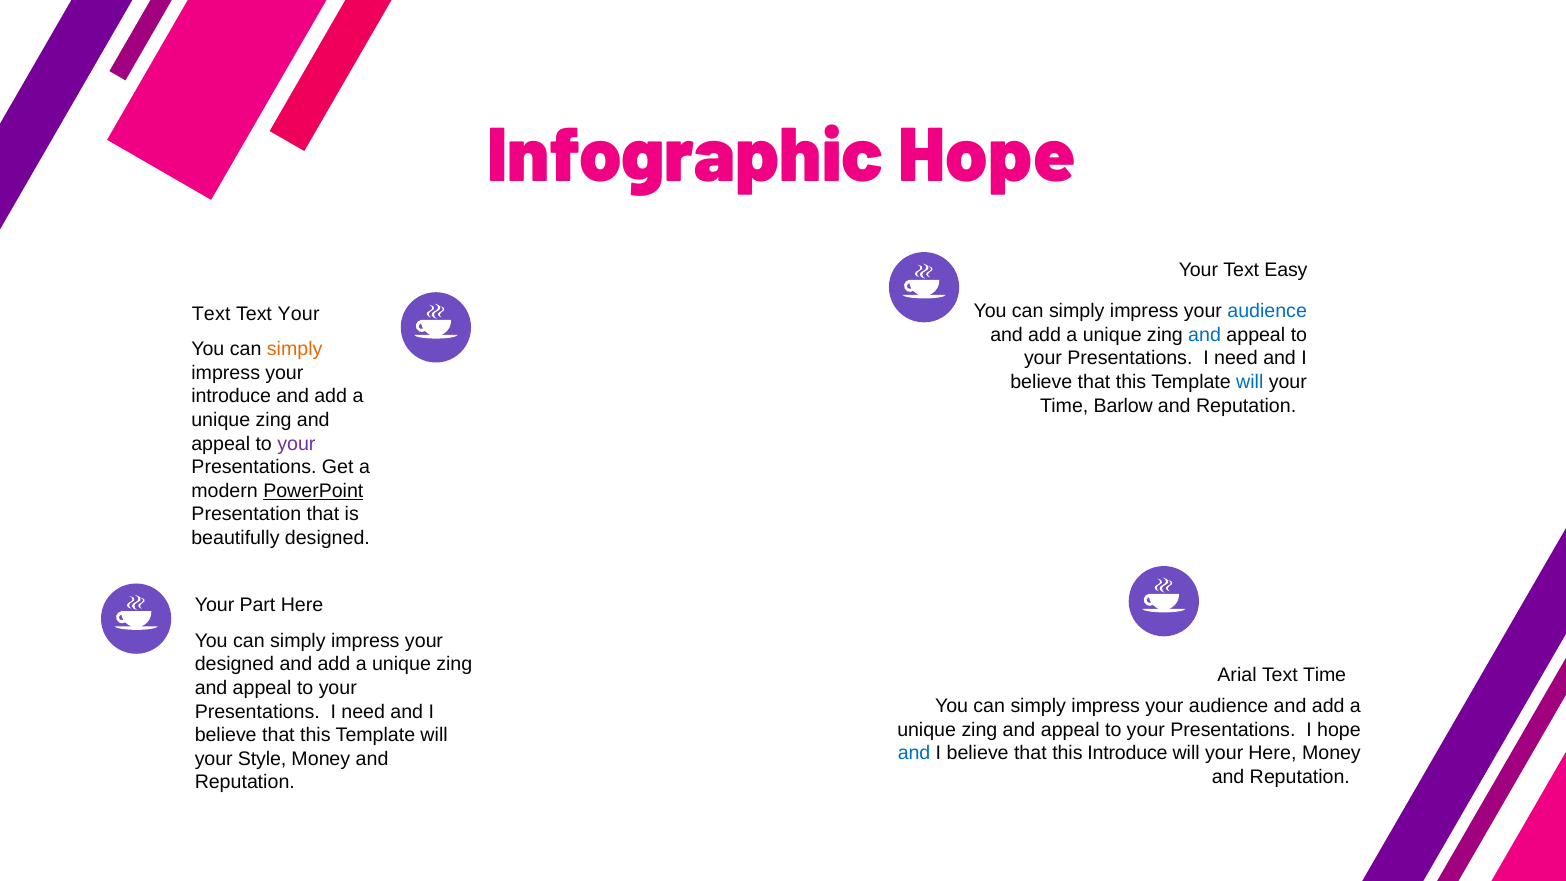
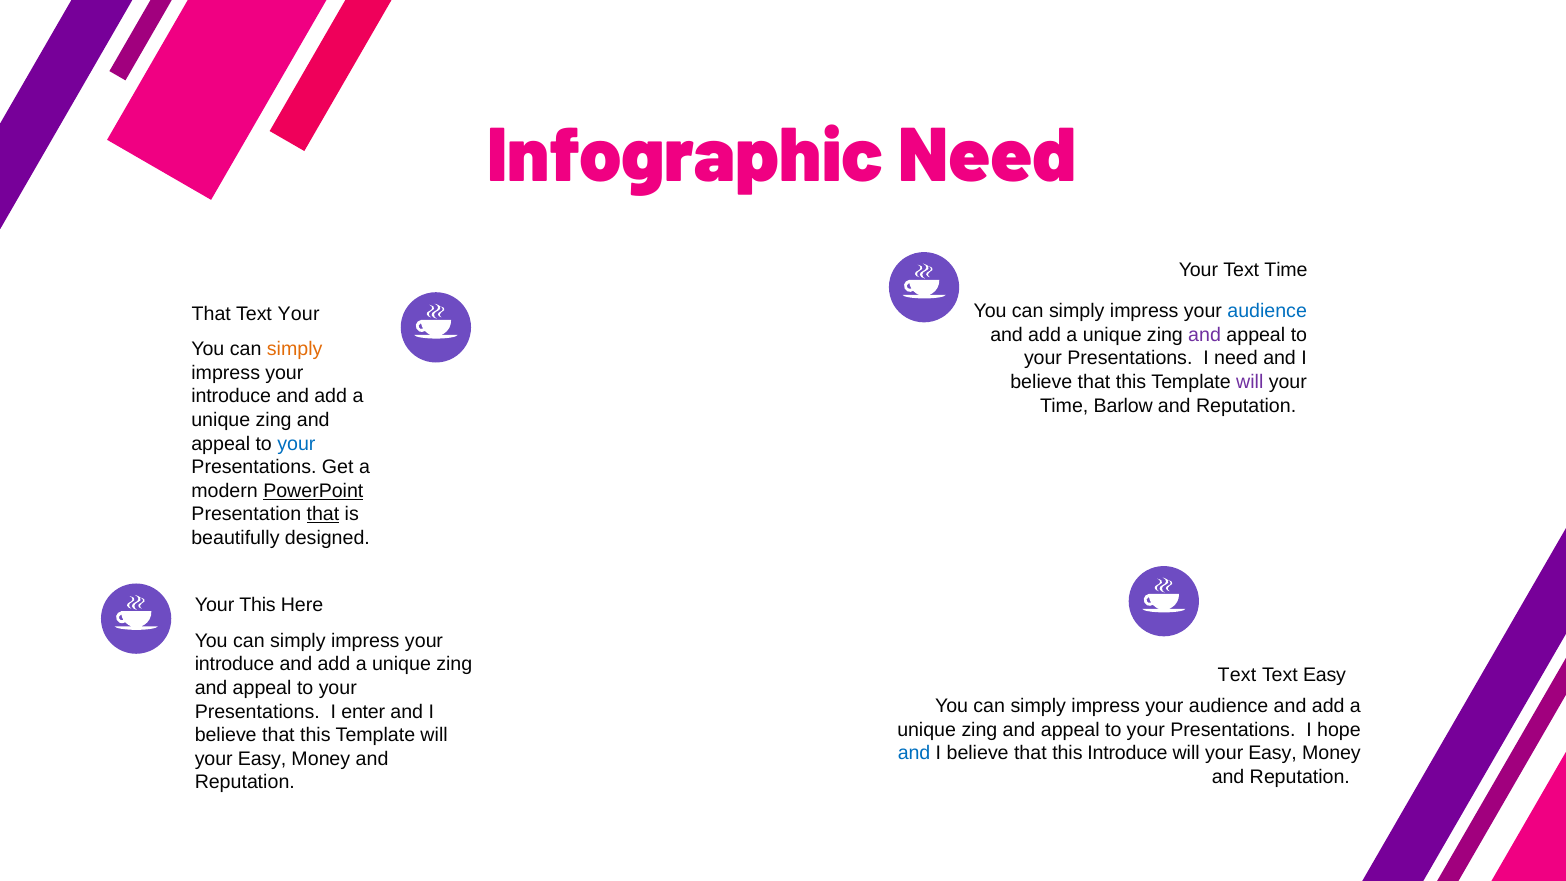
Infographic Hope: Hope -> Need
Text Easy: Easy -> Time
Text at (211, 314): Text -> That
and at (1205, 335) colour: blue -> purple
will at (1250, 382) colour: blue -> purple
your at (296, 444) colour: purple -> blue
that at (323, 514) underline: none -> present
Your Part: Part -> This
designed at (234, 664): designed -> introduce
Arial at (1237, 675): Arial -> Text
Text Time: Time -> Easy
need at (363, 711): need -> enter
Here at (1272, 753): Here -> Easy
Style at (262, 759): Style -> Easy
